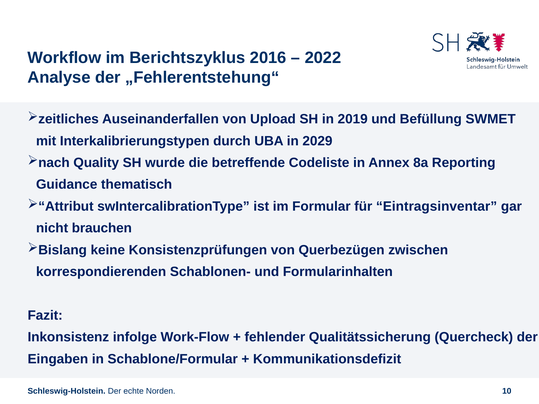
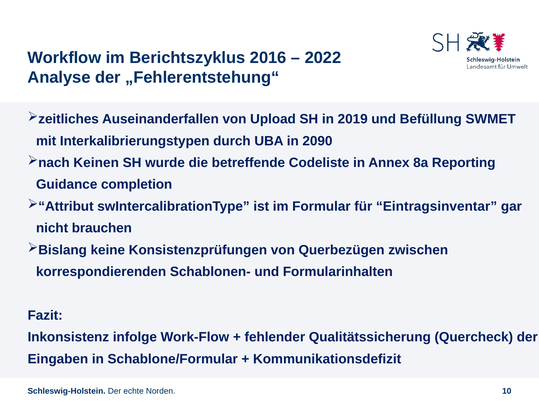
2029: 2029 -> 2090
Quality: Quality -> Keinen
thematisch: thematisch -> completion
